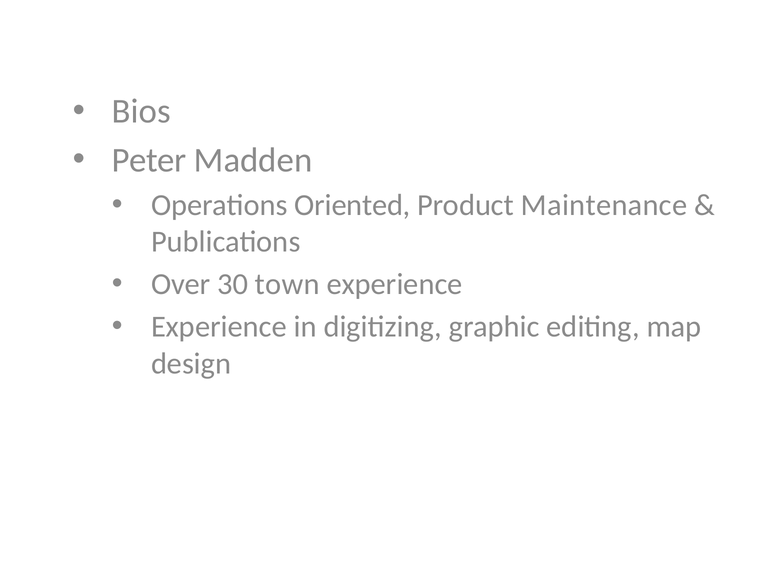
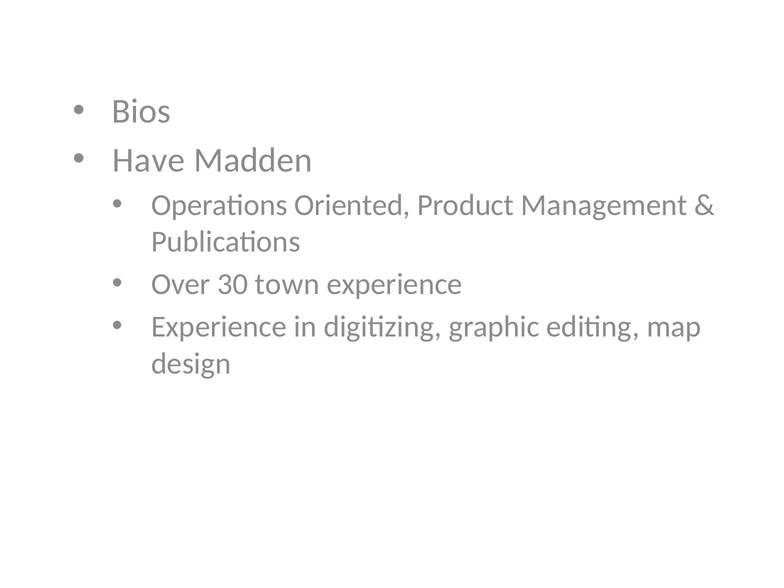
Peter: Peter -> Have
Maintenance: Maintenance -> Management
